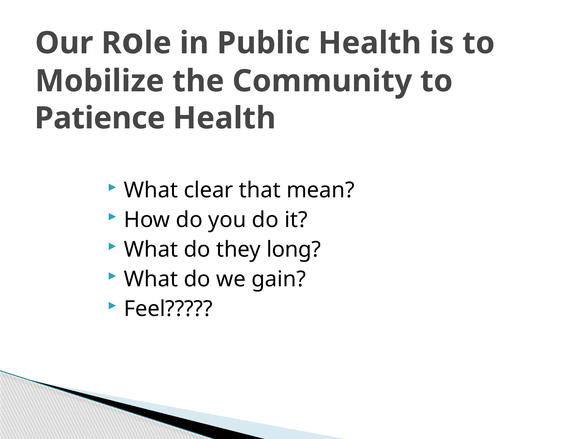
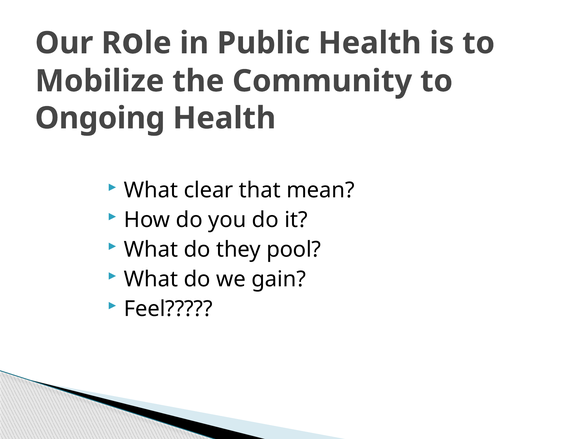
Patience: Patience -> Ongoing
long: long -> pool
